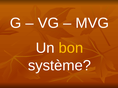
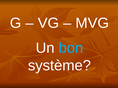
bon colour: yellow -> light blue
